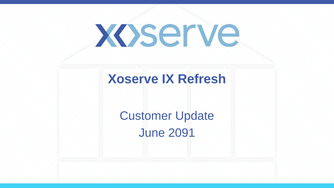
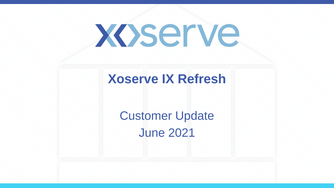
2091: 2091 -> 2021
